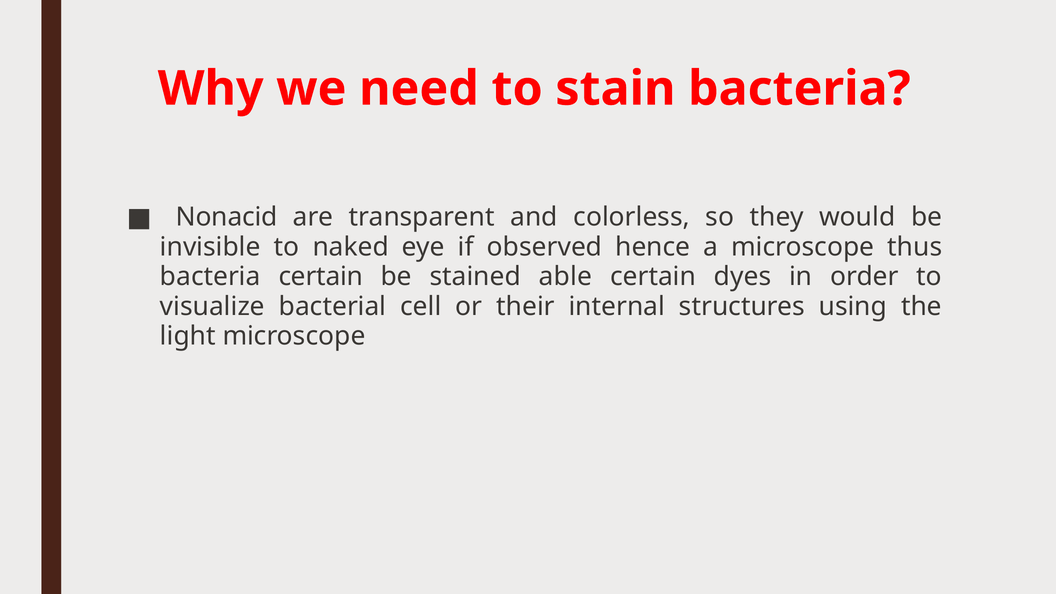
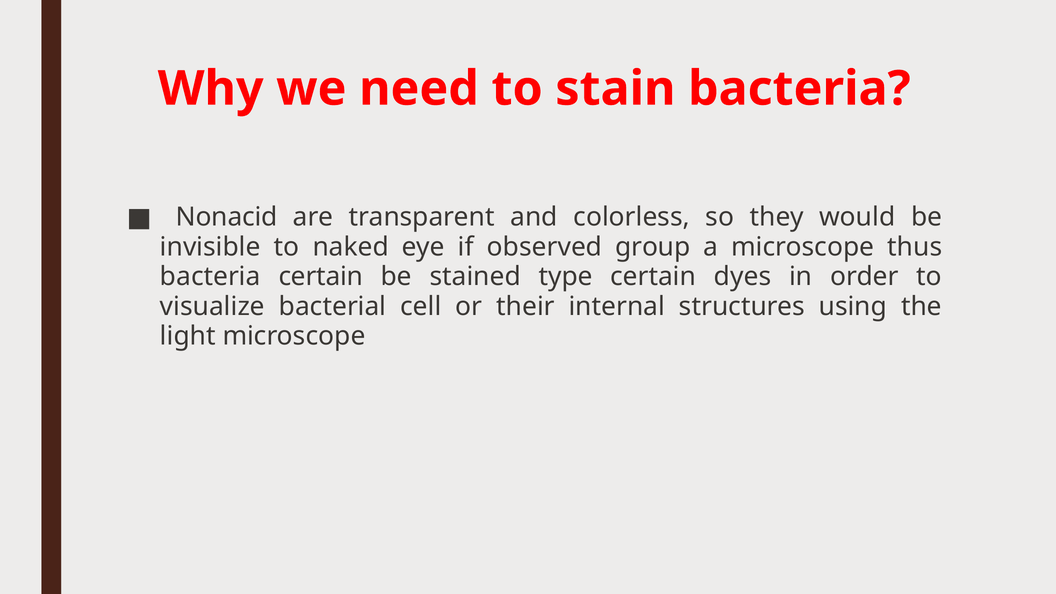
hence: hence -> group
able: able -> type
